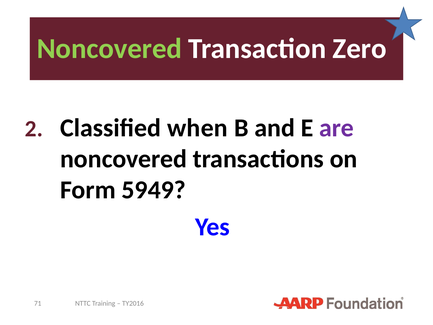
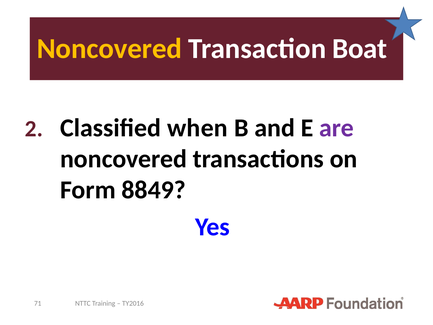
Noncovered at (109, 48) colour: light green -> yellow
Zero: Zero -> Boat
5949: 5949 -> 8849
